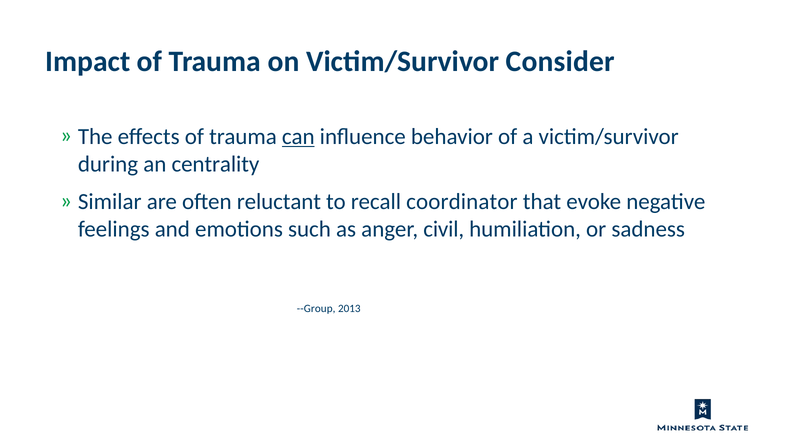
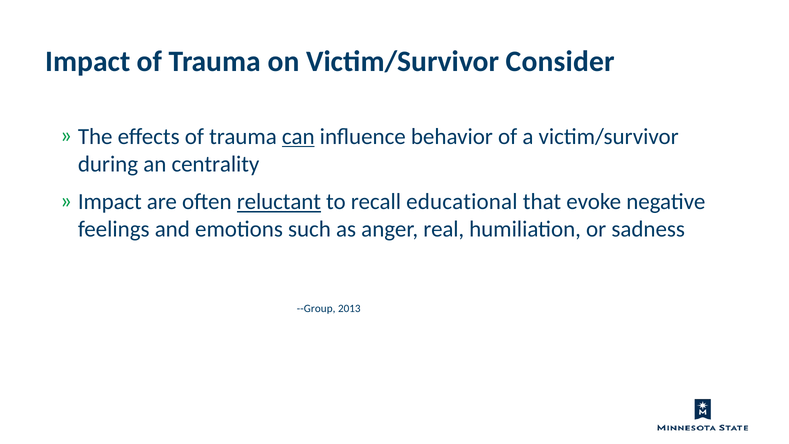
Similar at (110, 202): Similar -> Impact
reluctant underline: none -> present
coordinator: coordinator -> educational
civil: civil -> real
